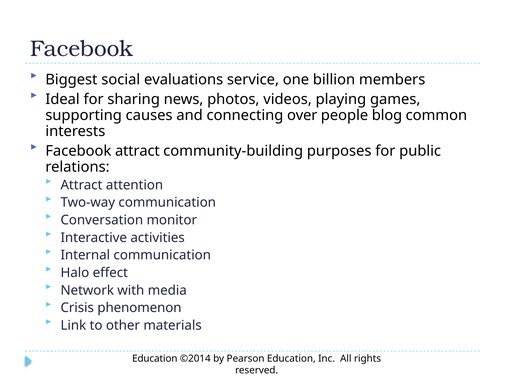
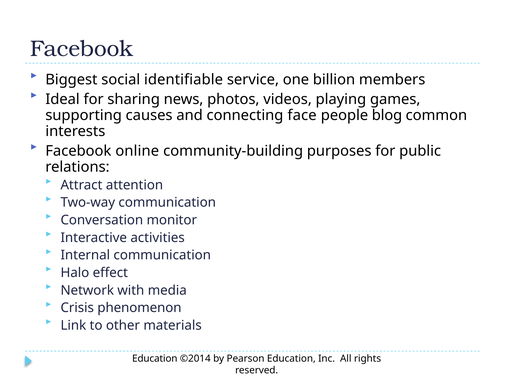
evaluations: evaluations -> identifiable
over: over -> face
Facebook attract: attract -> online
